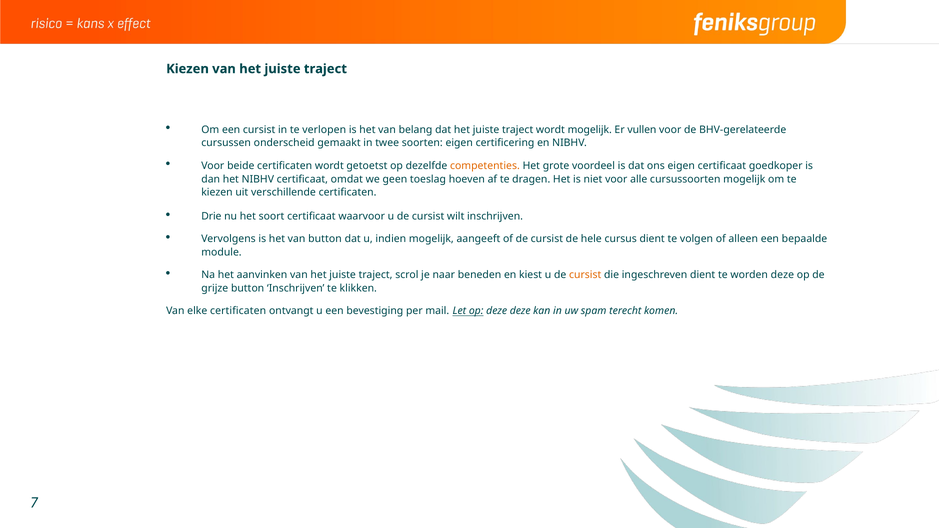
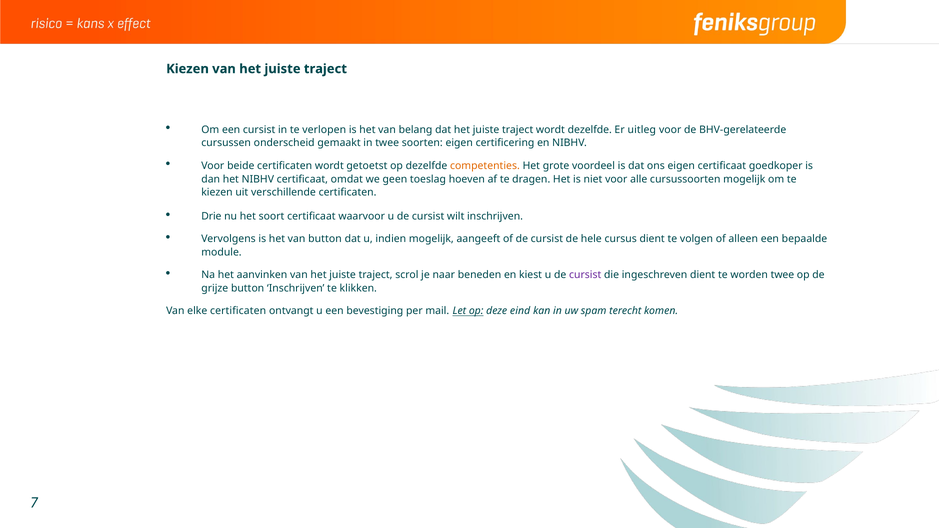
wordt mogelijk: mogelijk -> dezelfde
vullen: vullen -> uitleg
cursist at (585, 275) colour: orange -> purple
worden deze: deze -> twee
deze deze: deze -> eind
